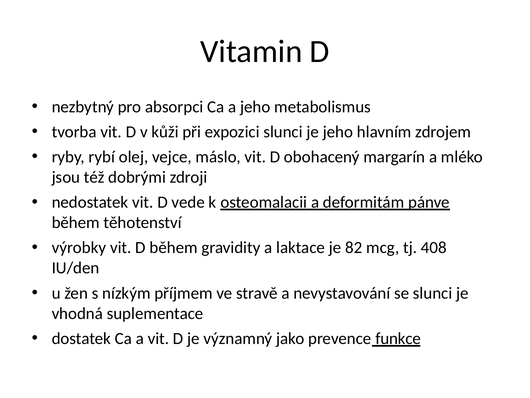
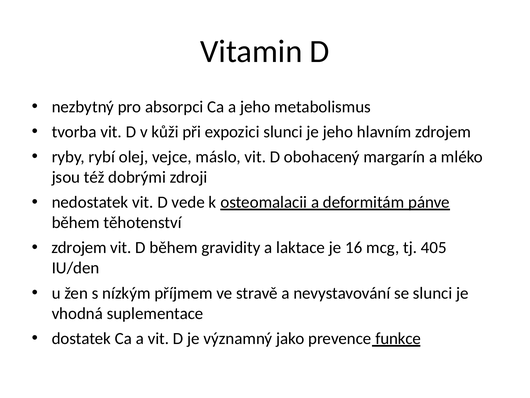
výrobky at (79, 247): výrobky -> zdrojem
82: 82 -> 16
408: 408 -> 405
